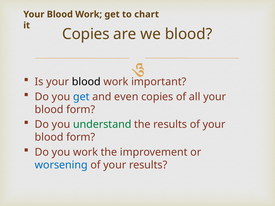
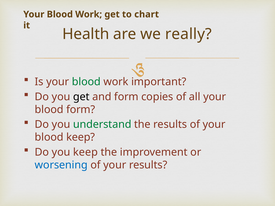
Copies at (86, 34): Copies -> Health
we blood: blood -> really
blood at (86, 82) colour: black -> green
get at (81, 97) colour: blue -> black
and even: even -> form
form at (81, 137): form -> keep
you work: work -> keep
